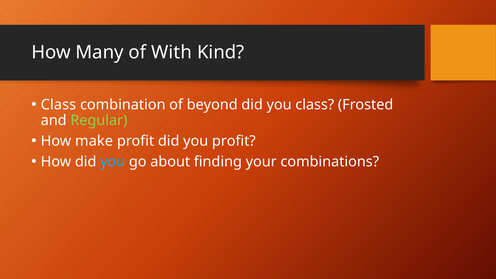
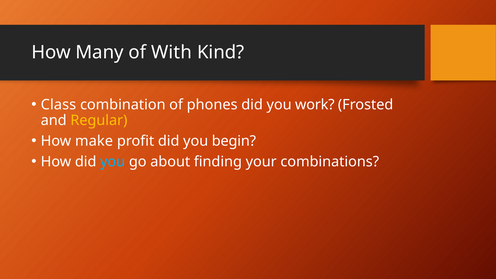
beyond: beyond -> phones
you class: class -> work
Regular colour: light green -> yellow
you profit: profit -> begin
